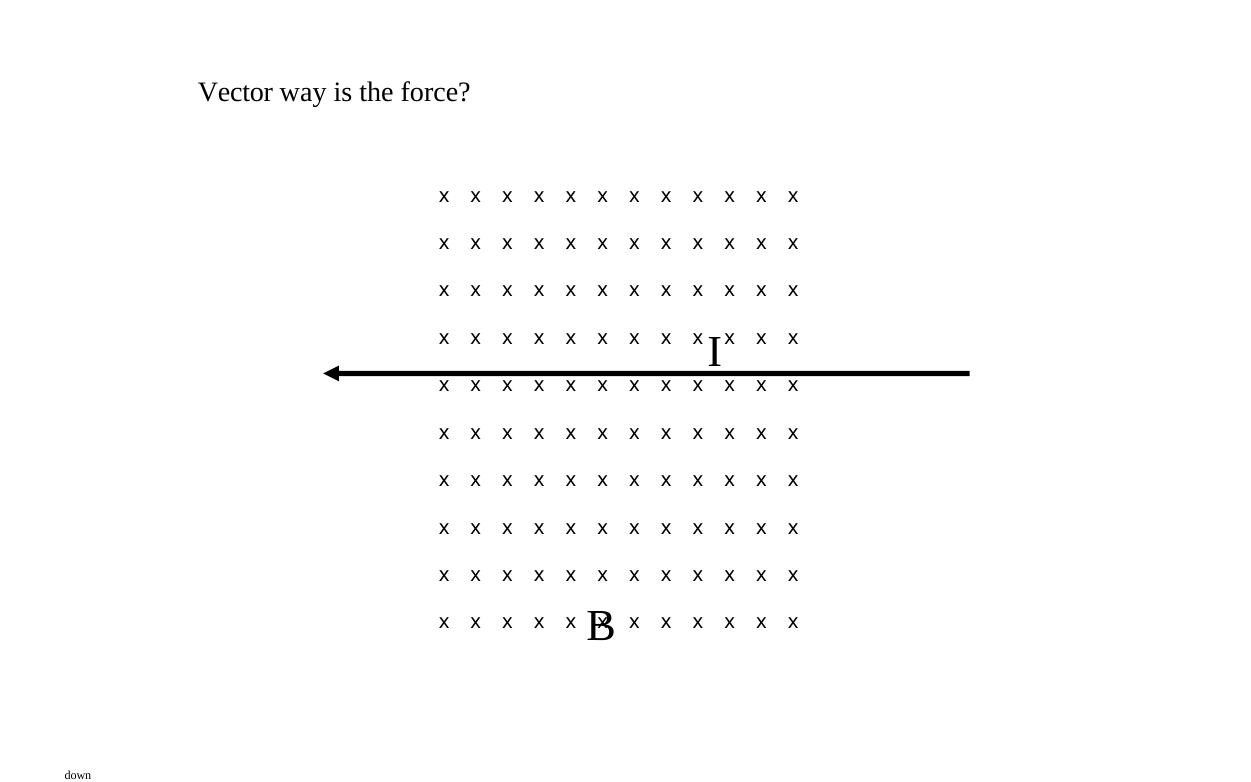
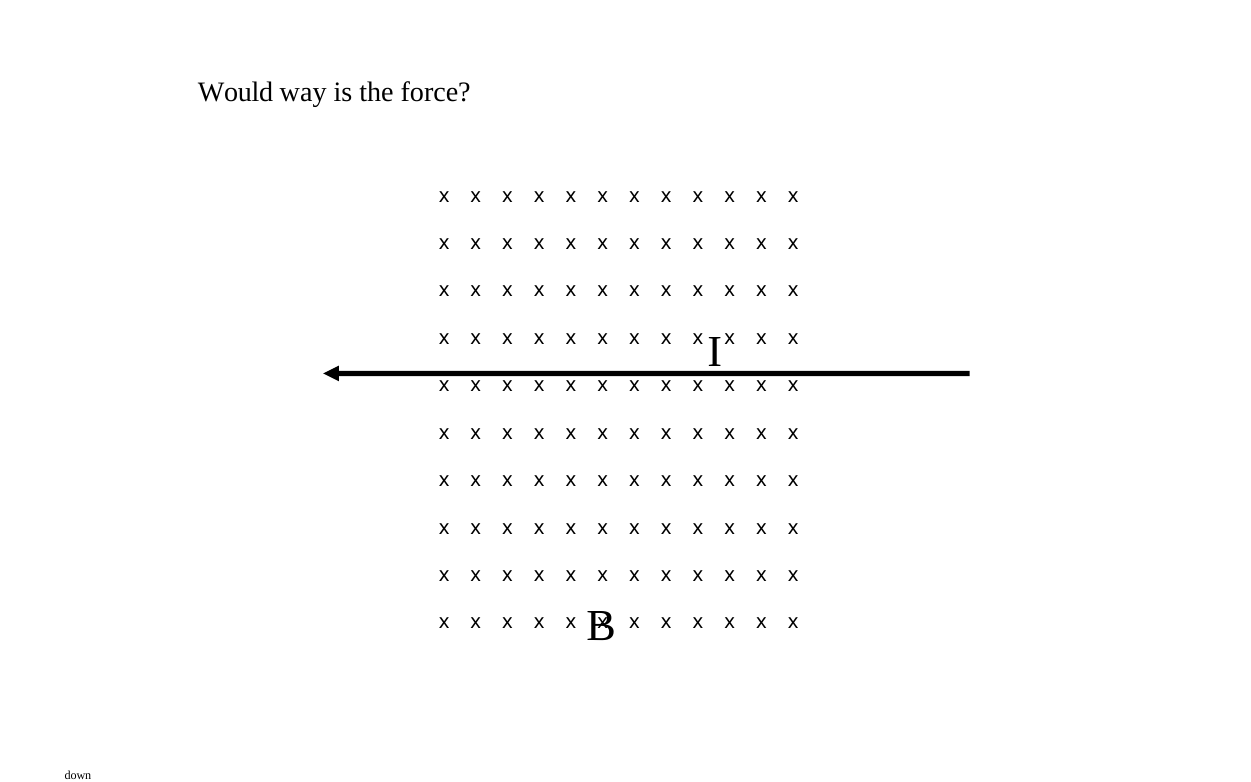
Vector: Vector -> Would
